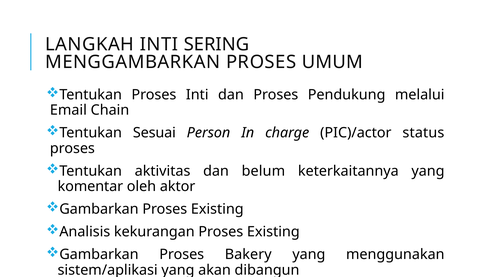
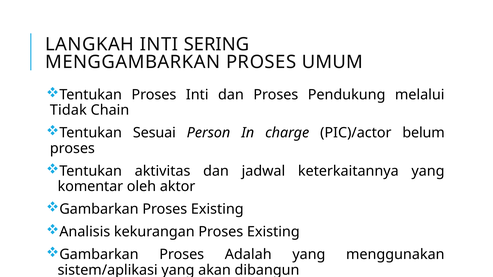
Email: Email -> Tidak
status: status -> belum
belum: belum -> jadwal
Bakery: Bakery -> Adalah
